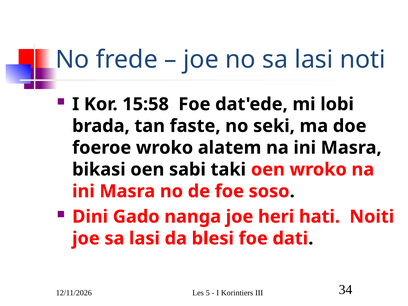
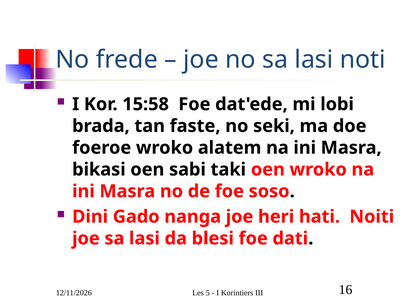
34: 34 -> 16
